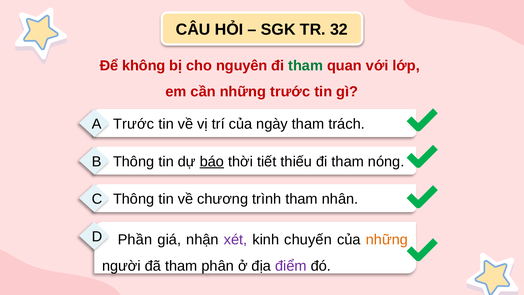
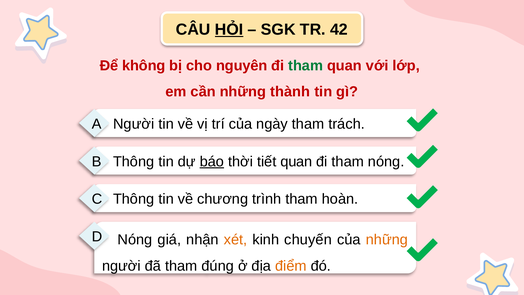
HỎI underline: none -> present
32: 32 -> 42
những trước: trước -> thành
Trước at (134, 124): Trước -> Người
tiết thiếu: thiếu -> quan
nhân: nhân -> hoàn
Phần at (135, 240): Phần -> Nóng
xét colour: purple -> orange
phân: phân -> đúng
điểm colour: purple -> orange
